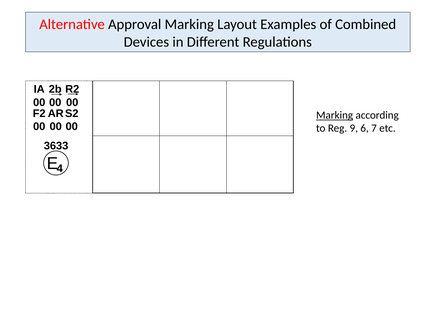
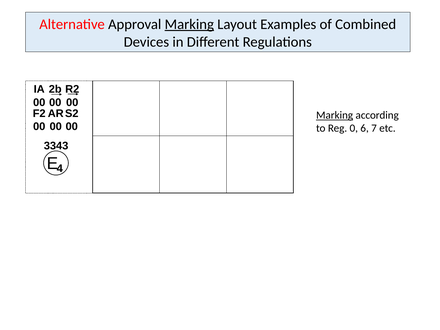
Marking at (189, 24) underline: none -> present
9: 9 -> 0
3633: 3633 -> 3343
